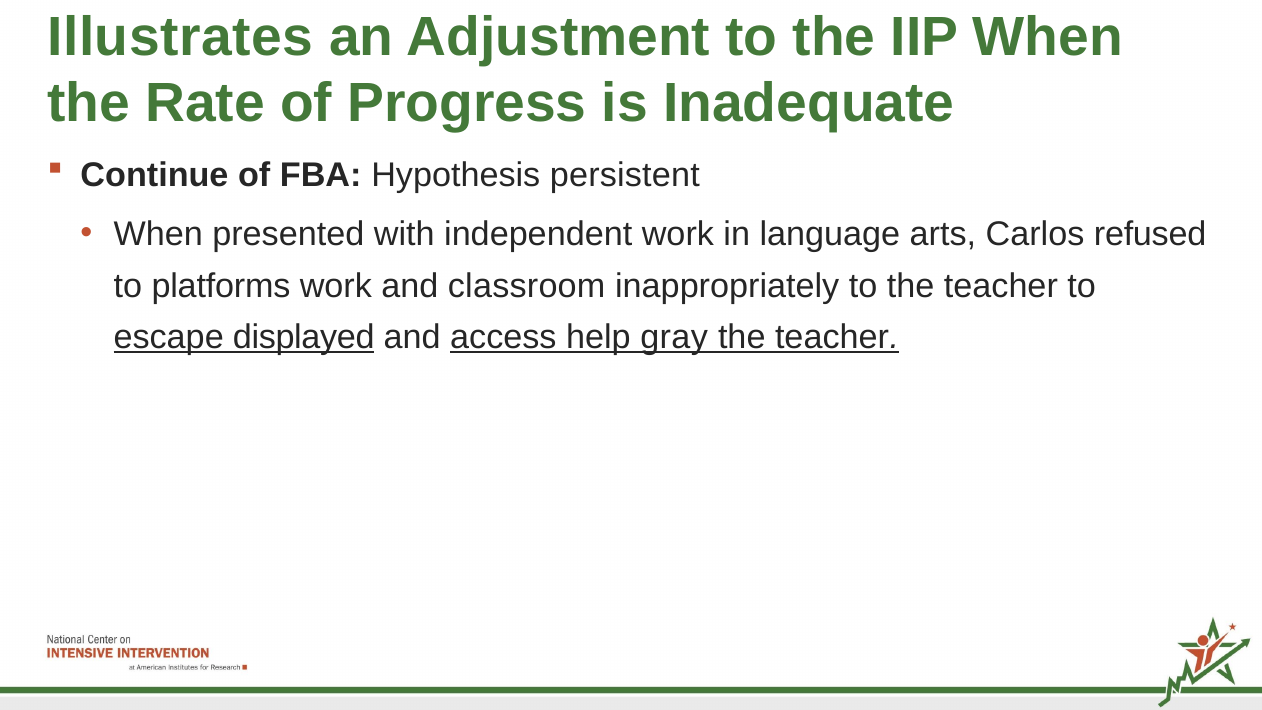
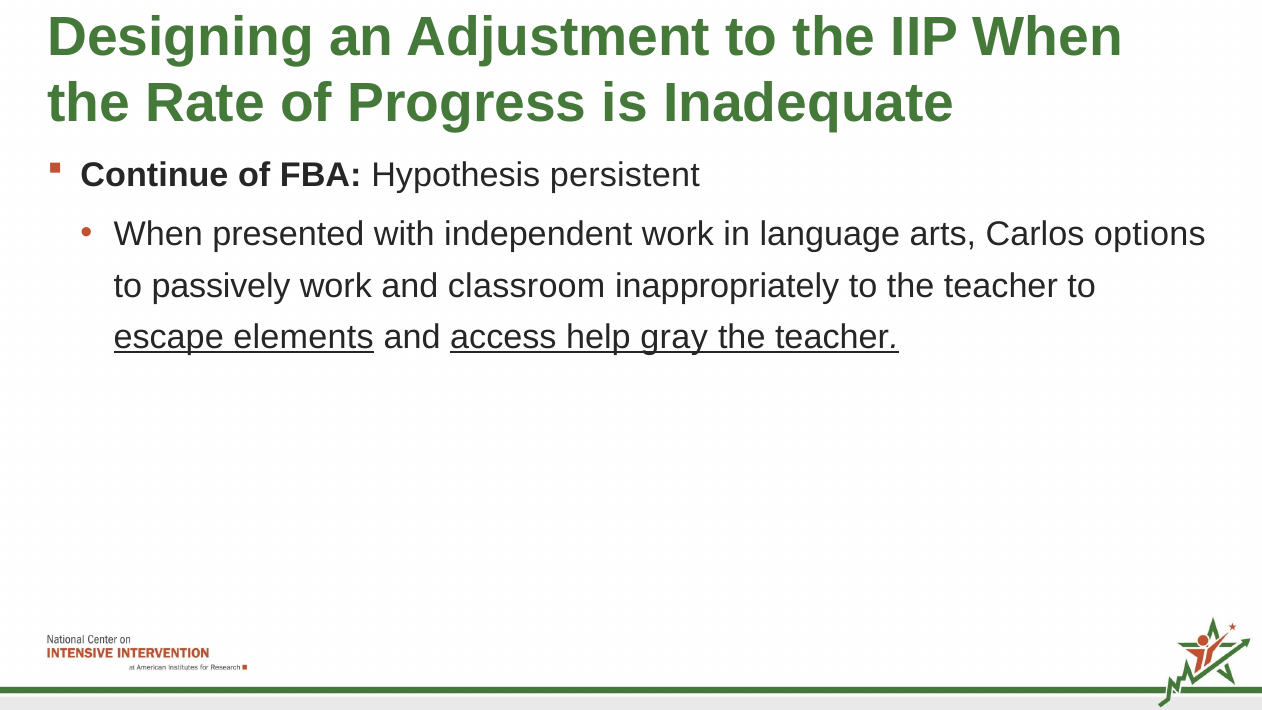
Illustrates: Illustrates -> Designing
refused: refused -> options
platforms: platforms -> passively
displayed: displayed -> elements
